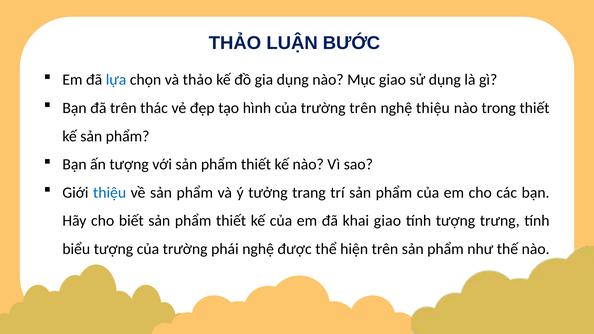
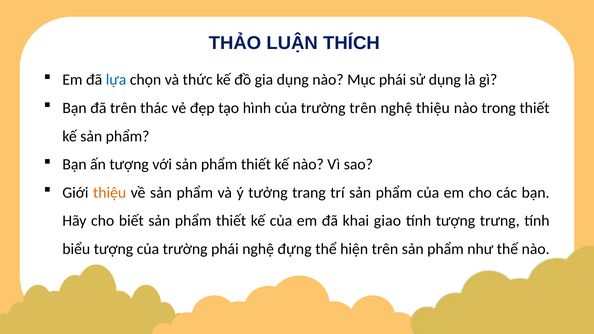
BƯỚC: BƯỚC -> THÍCH
và thảo: thảo -> thức
Mục giao: giao -> phái
thiệu at (110, 193) colour: blue -> orange
được: được -> đựng
